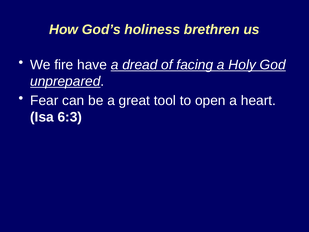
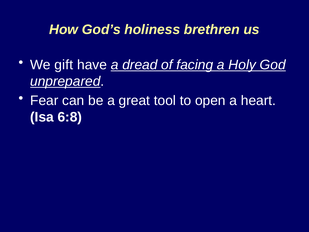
fire: fire -> gift
6:3: 6:3 -> 6:8
